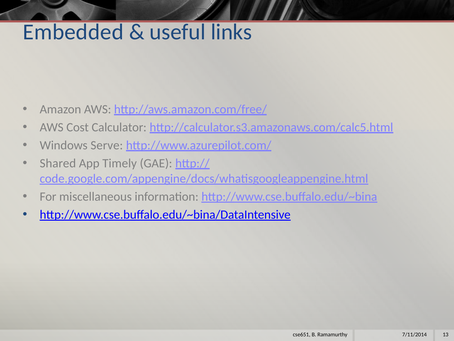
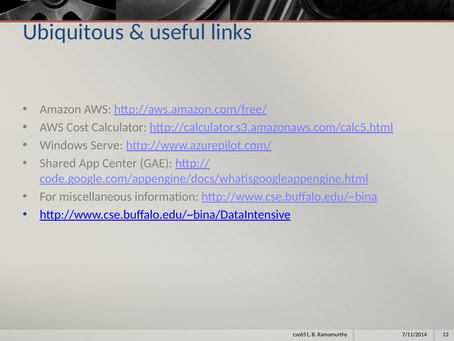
Embedded: Embedded -> Ubiquitous
Timely: Timely -> Center
